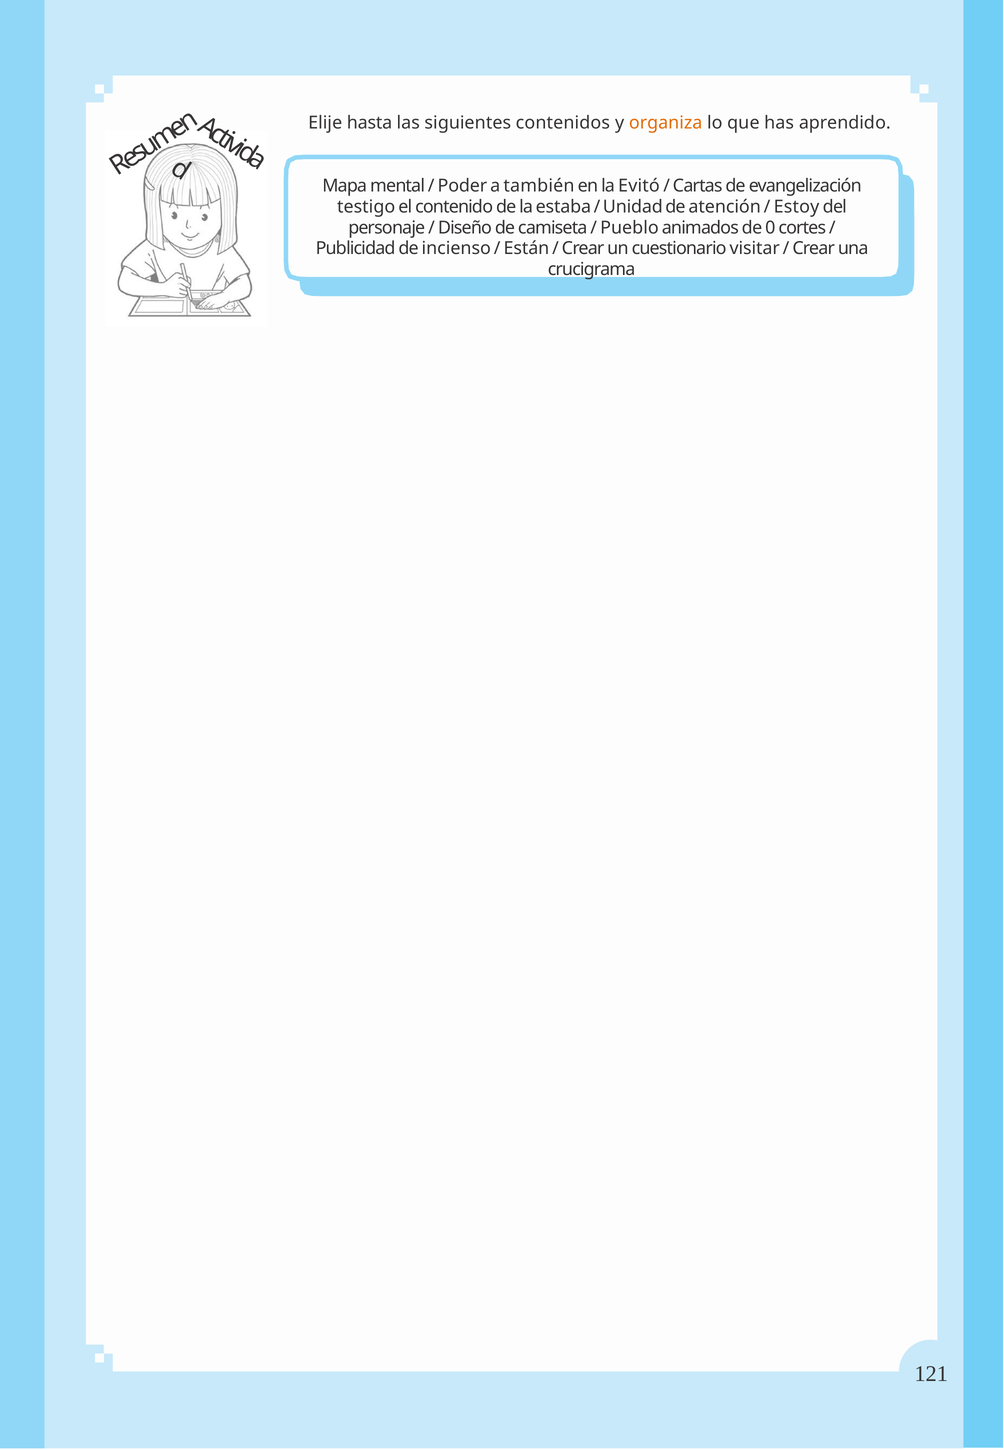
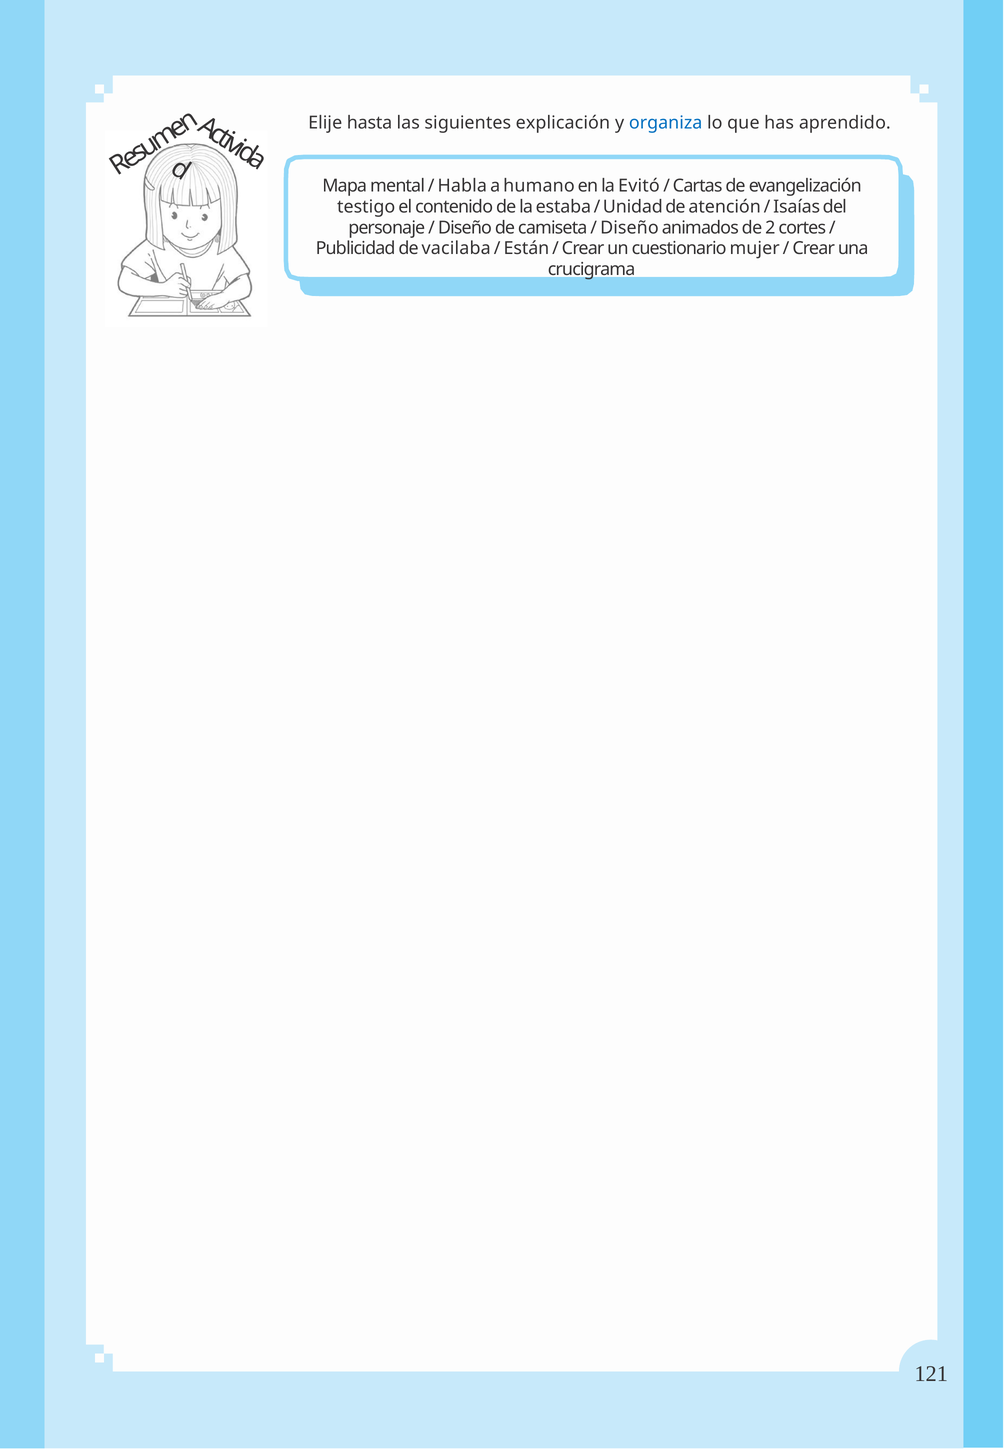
contenidos: contenidos -> explicación
organiza colour: orange -> blue
Poder: Poder -> Habla
también: también -> humano
Estoy: Estoy -> Isaías
Pueblo at (629, 228): Pueblo -> Diseño
0: 0 -> 2
incienso: incienso -> vacilaba
visitar: visitar -> mujer
